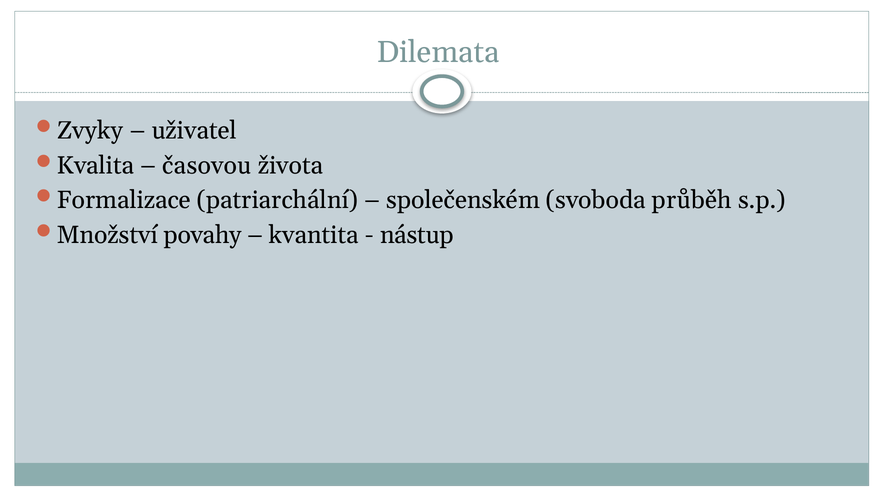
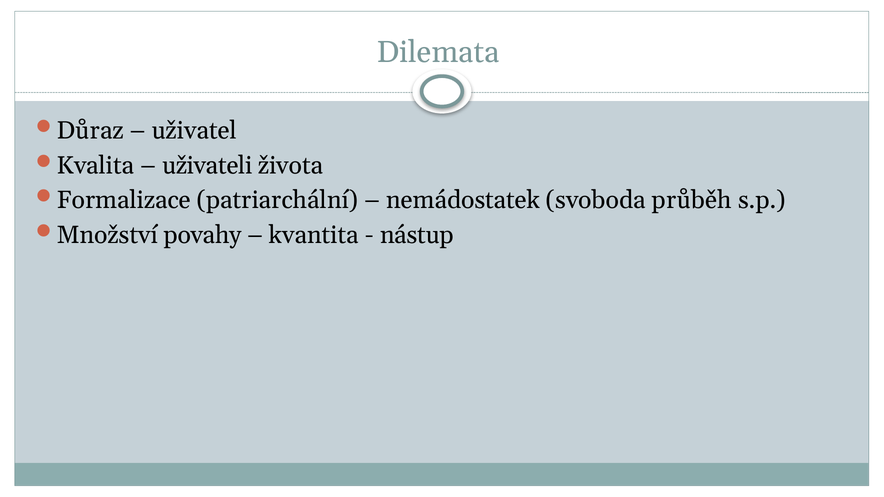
Zvyky: Zvyky -> Důraz
časovou: časovou -> uživateli
společenském: společenském -> nemádostatek
